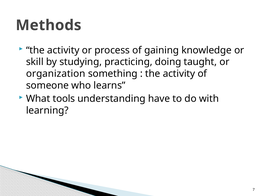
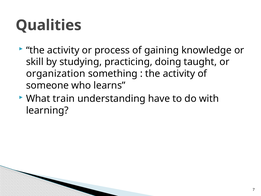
Methods: Methods -> Qualities
tools: tools -> train
